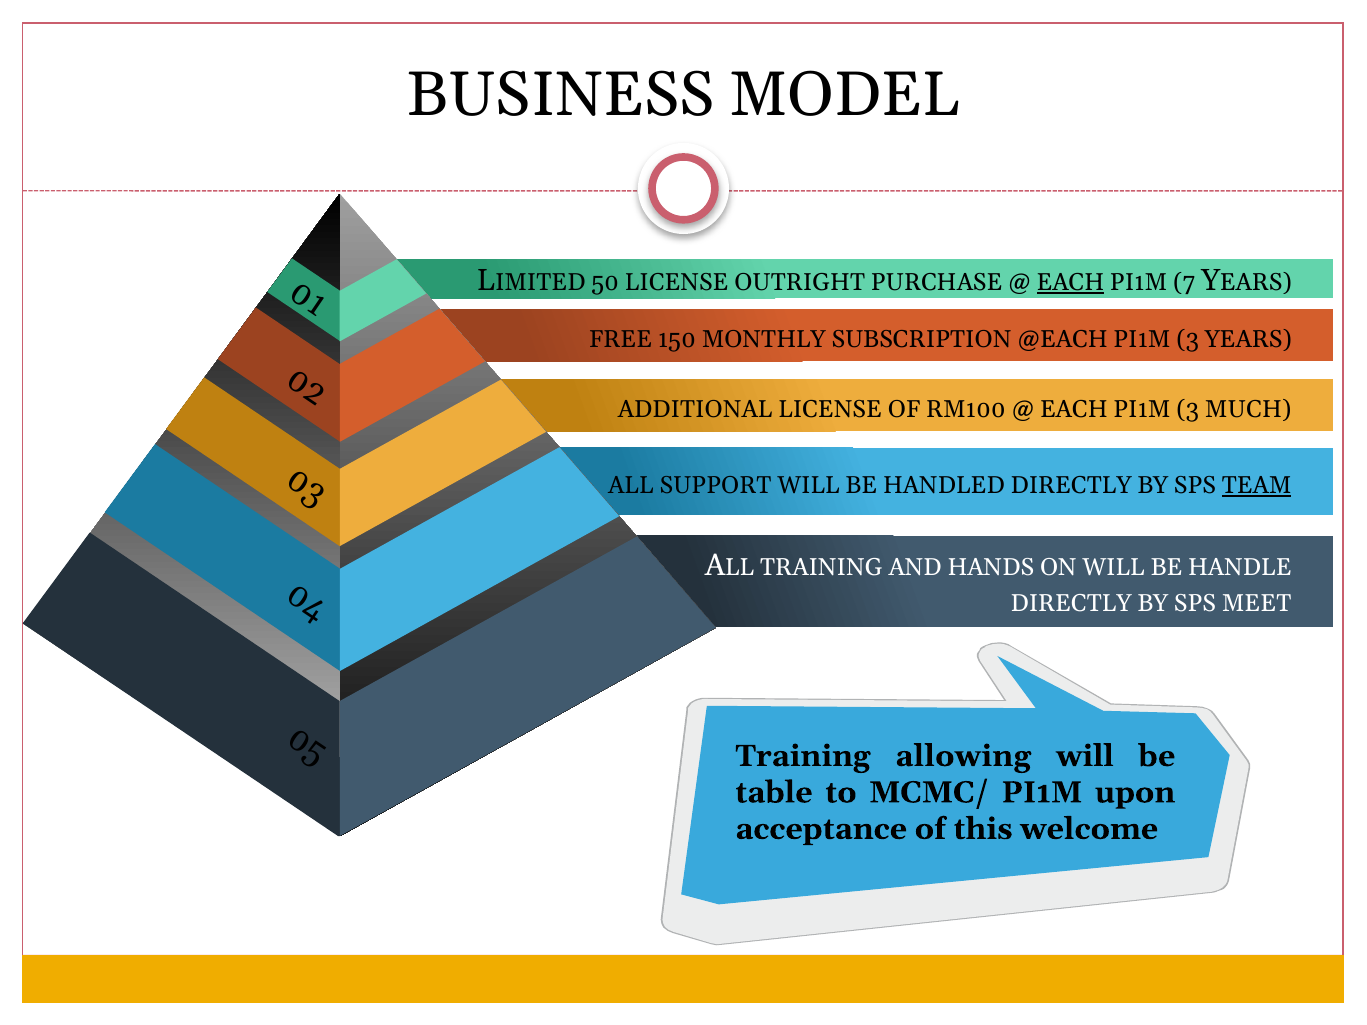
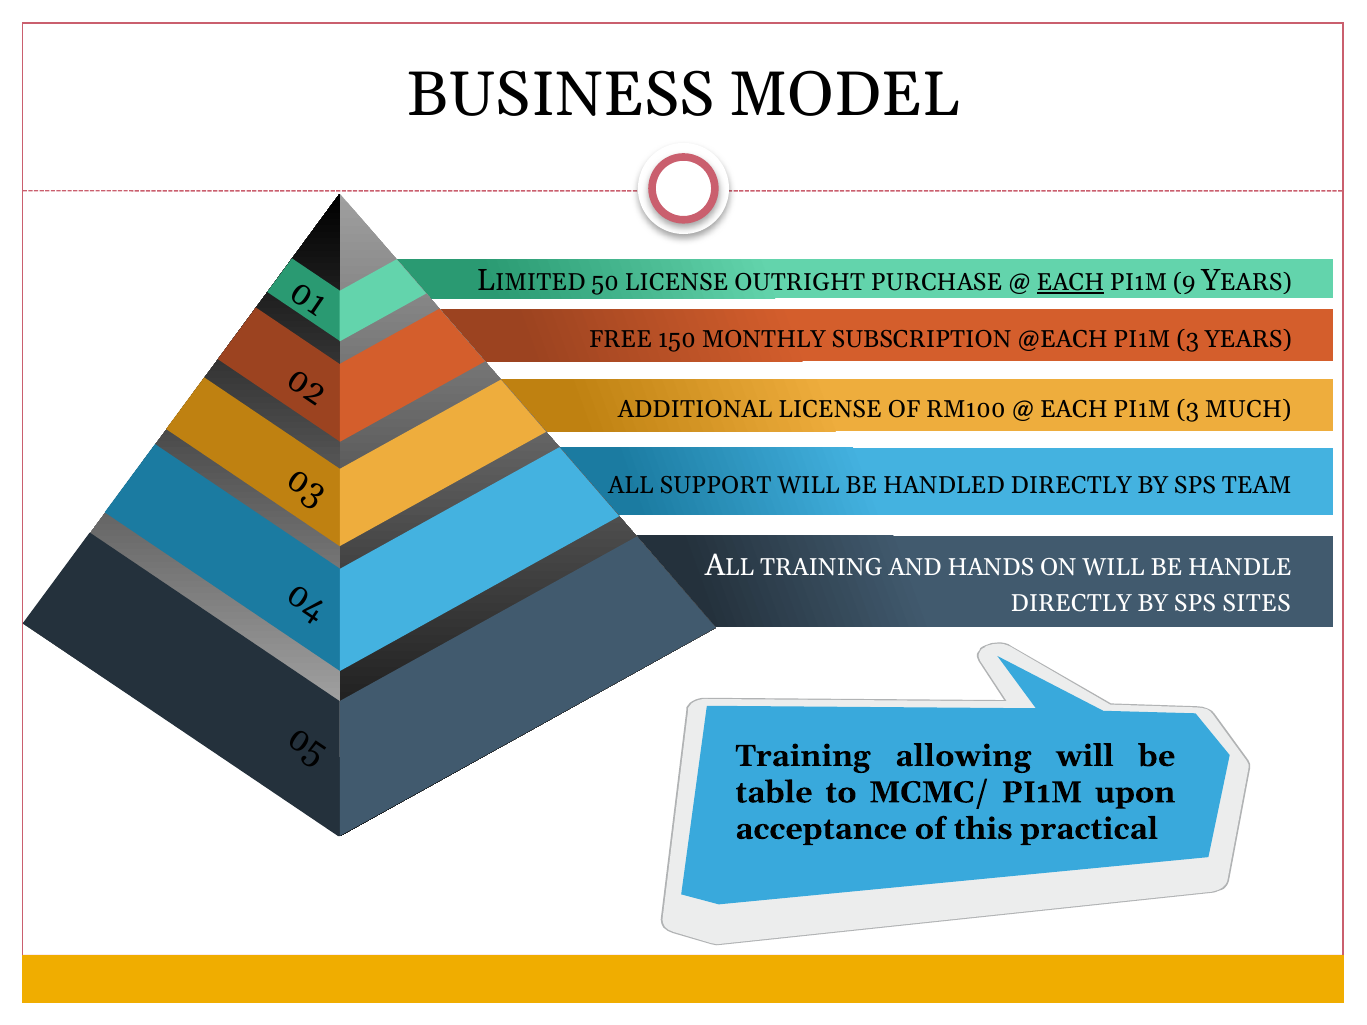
7: 7 -> 9
TEAM underline: present -> none
MEET: MEET -> SITES
welcome: welcome -> practical
